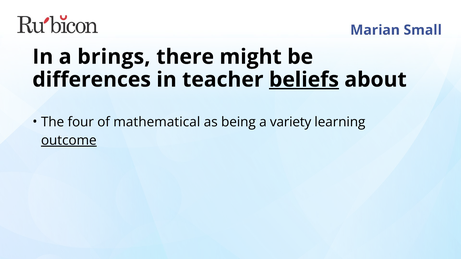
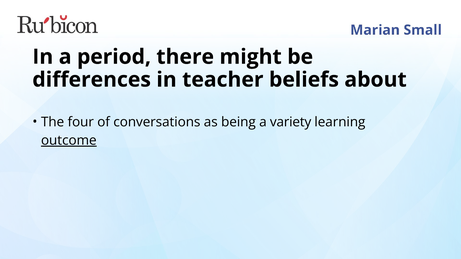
brings: brings -> period
beliefs underline: present -> none
mathematical: mathematical -> conversations
